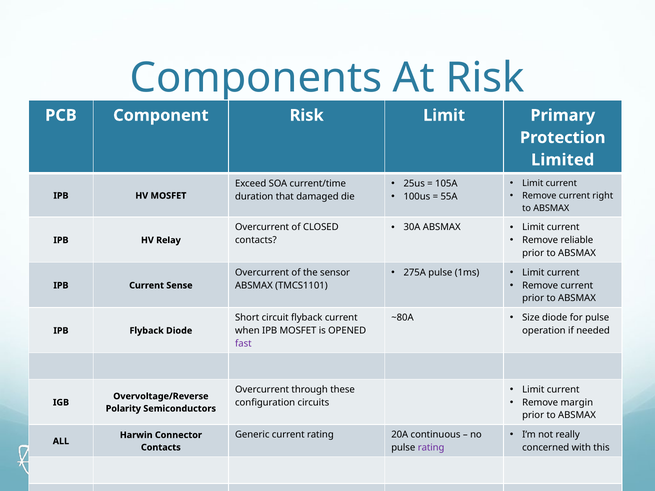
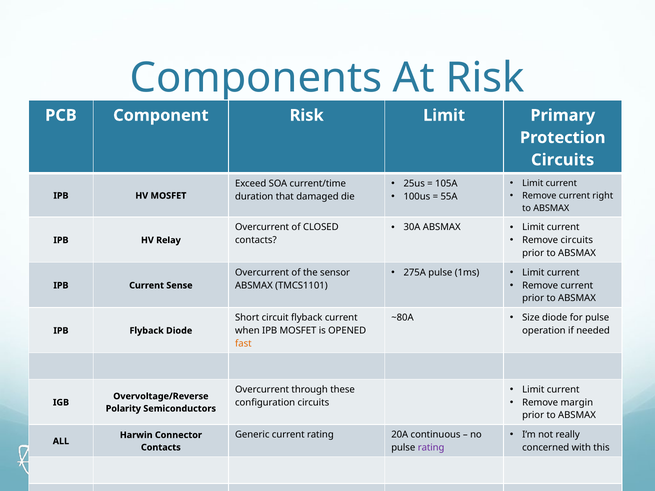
Limited at (563, 160): Limited -> Circuits
Remove reliable: reliable -> circuits
fast colour: purple -> orange
